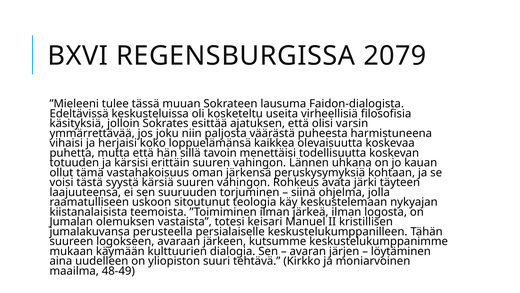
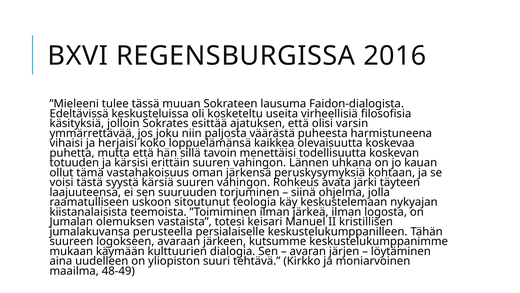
2079: 2079 -> 2016
